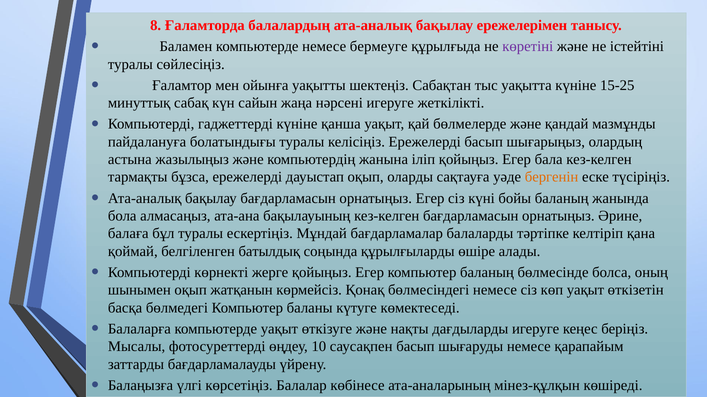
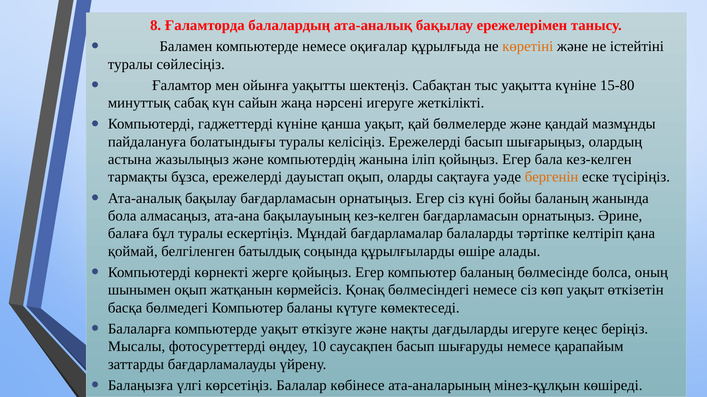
бермеуге: бермеуге -> оқиғалар
көретіні colour: purple -> orange
15-25: 15-25 -> 15-80
